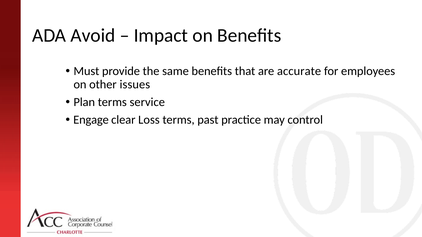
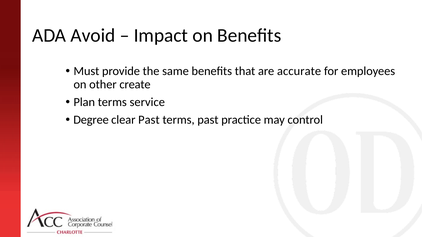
issues: issues -> create
Engage: Engage -> Degree
clear Loss: Loss -> Past
